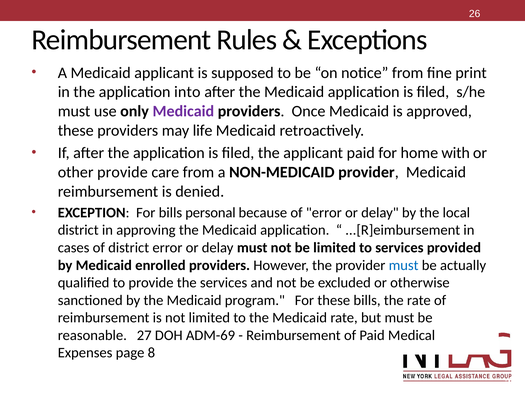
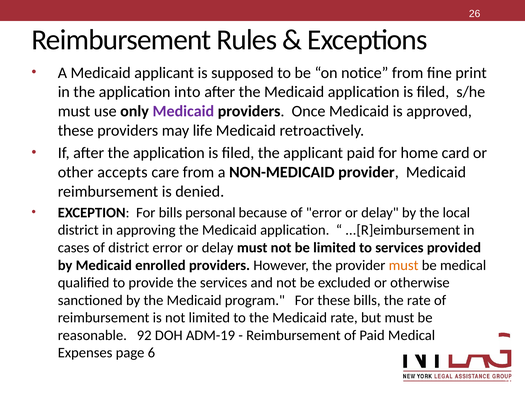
with: with -> card
other provide: provide -> accepts
must at (404, 265) colour: blue -> orange
be actually: actually -> medical
27: 27 -> 92
ADM-69: ADM-69 -> ADM-19
8: 8 -> 6
